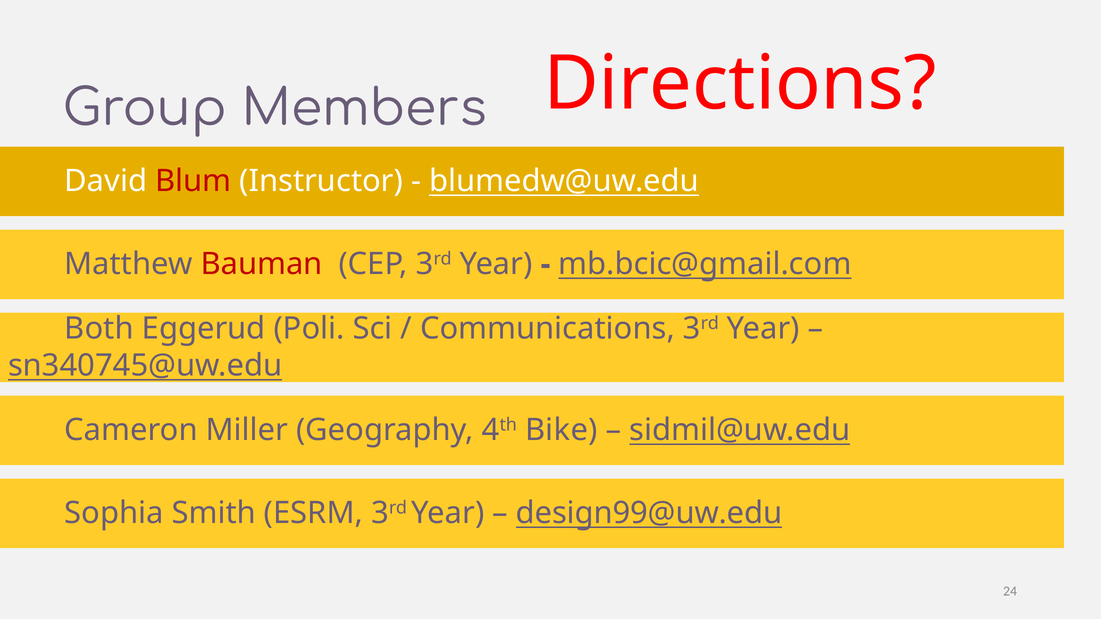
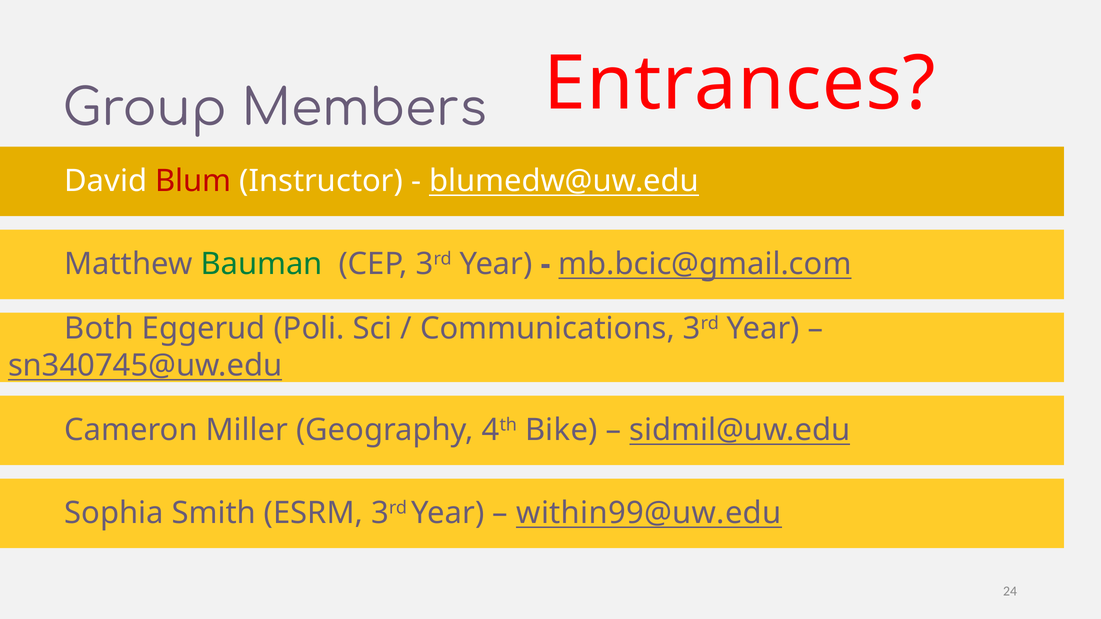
Directions: Directions -> Entrances
Bauman colour: red -> green
design99@uw.edu: design99@uw.edu -> within99@uw.edu
